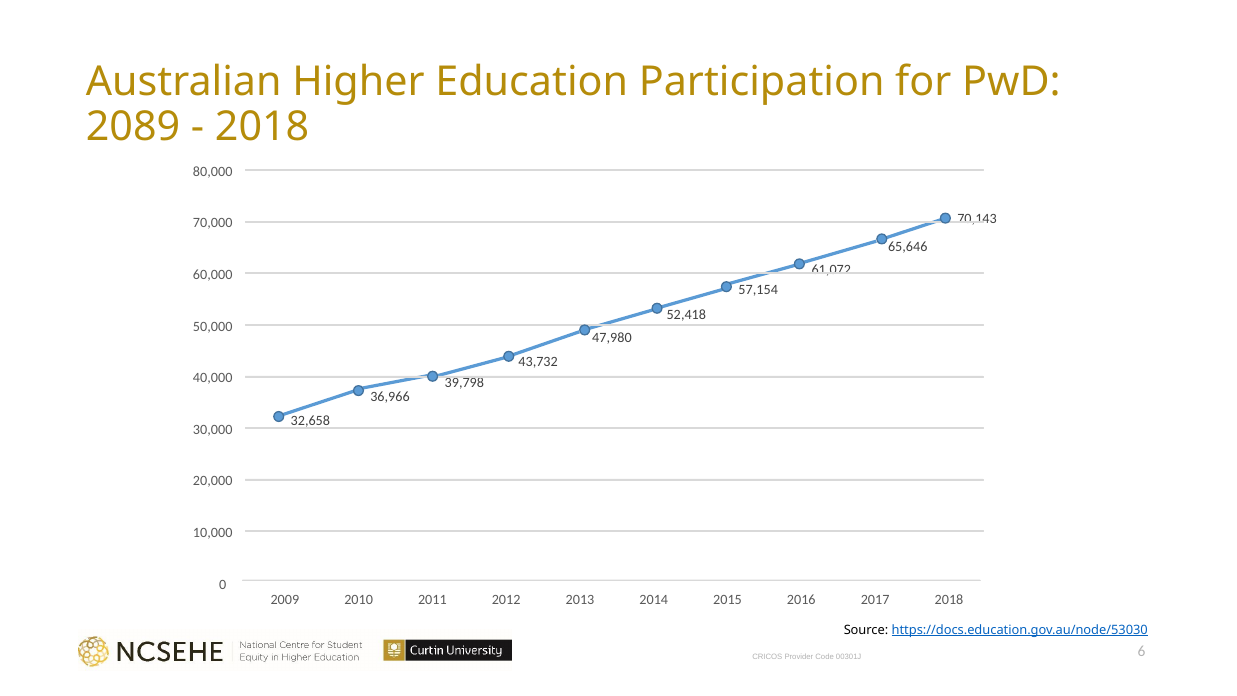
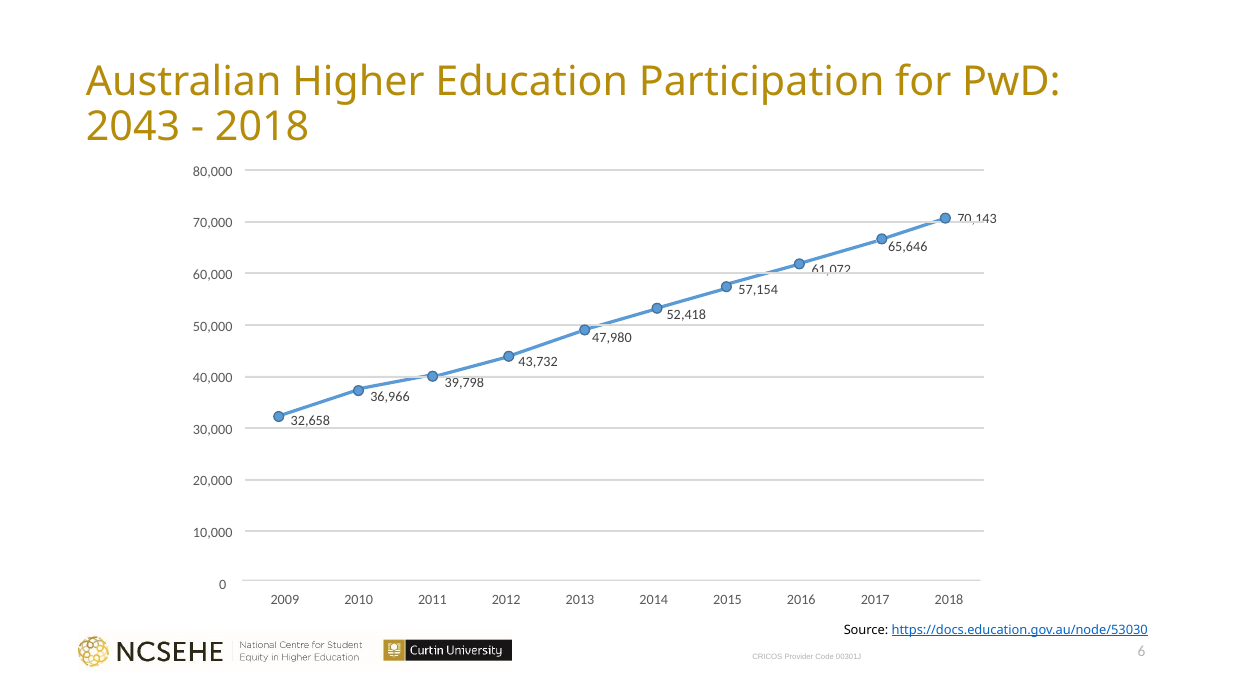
2089: 2089 -> 2043
